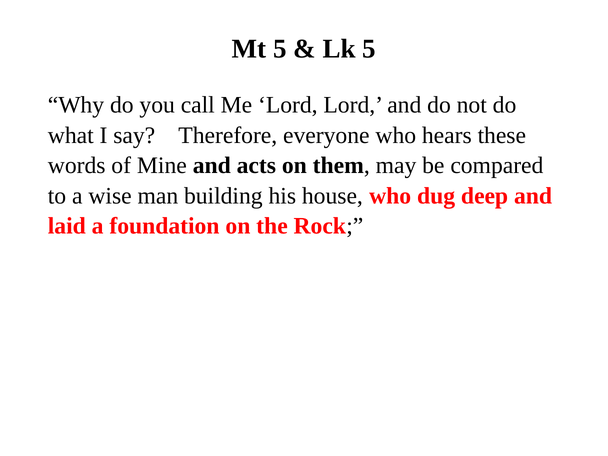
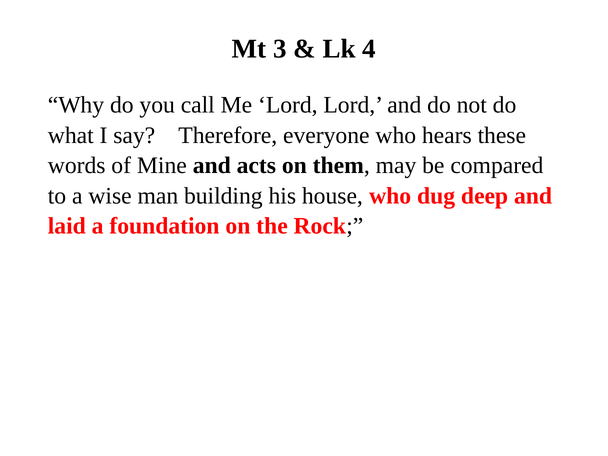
Mt 5: 5 -> 3
Lk 5: 5 -> 4
